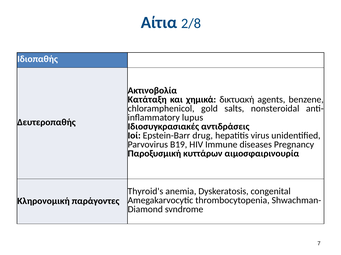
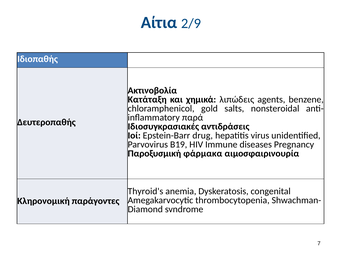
2/8: 2/8 -> 2/9
δικτυακή: δικτυακή -> λιπώδεις
lupus: lupus -> παρά
κυττάρων: κυττάρων -> φάρμακα
